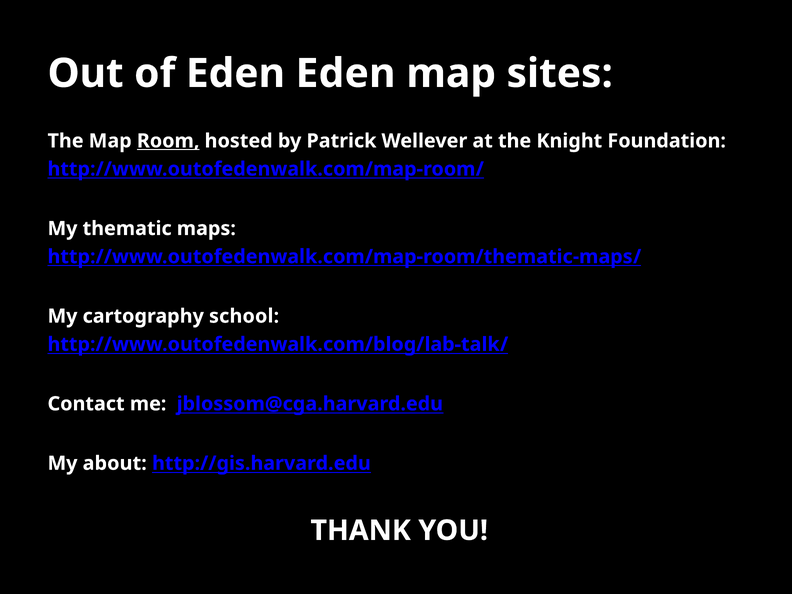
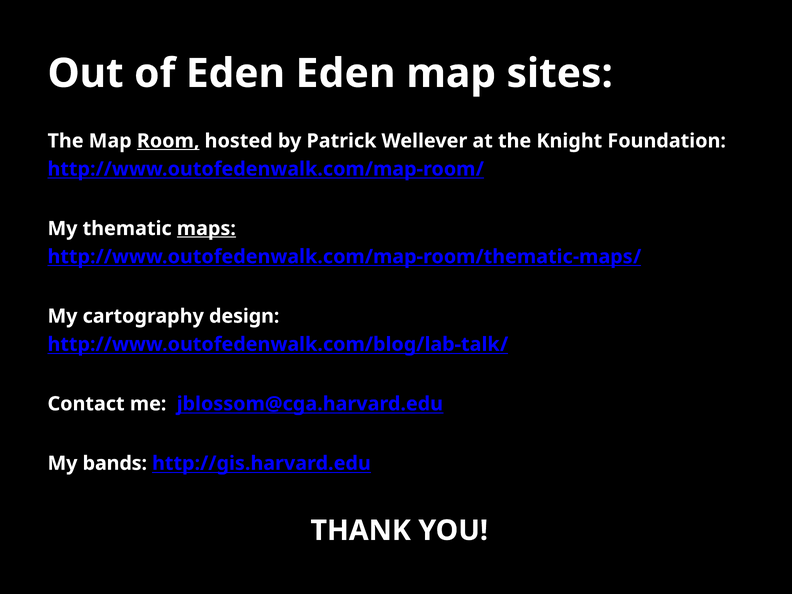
maps underline: none -> present
school: school -> design
about: about -> bands
